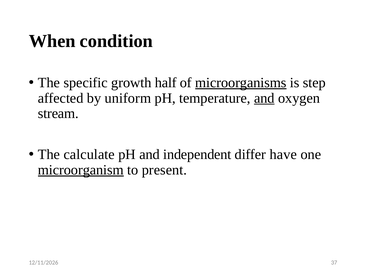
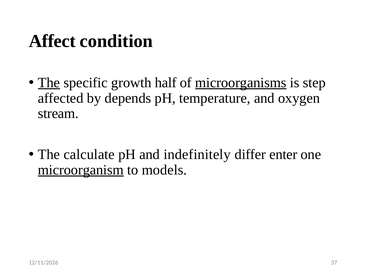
When: When -> Affect
The at (49, 83) underline: none -> present
uniform: uniform -> depends
and at (264, 98) underline: present -> none
independent: independent -> indefinitely
have: have -> enter
present: present -> models
